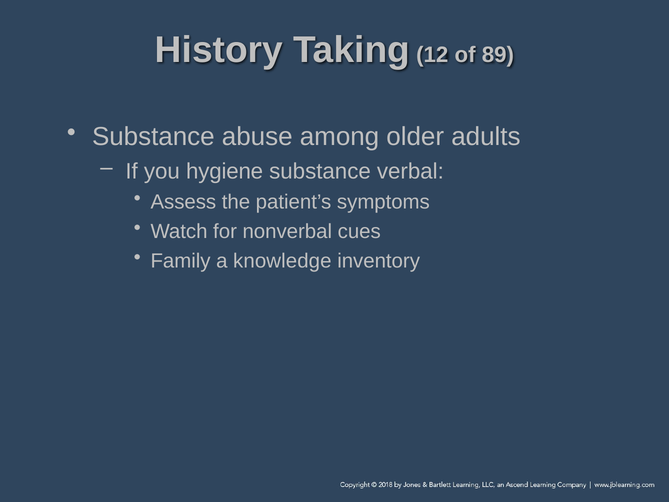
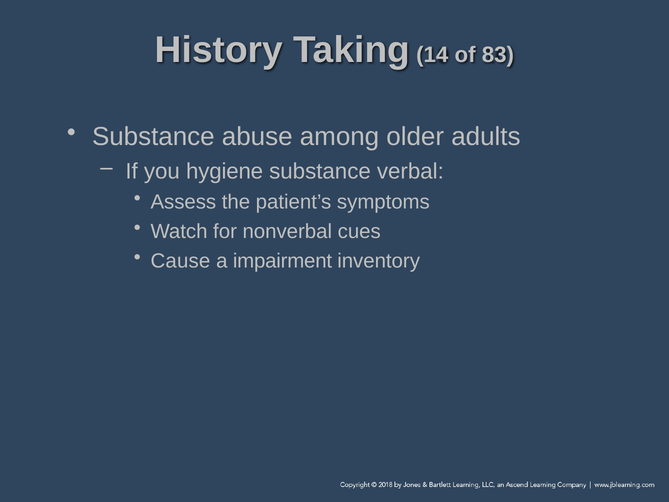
12: 12 -> 14
89: 89 -> 83
Family: Family -> Cause
knowledge: knowledge -> impairment
